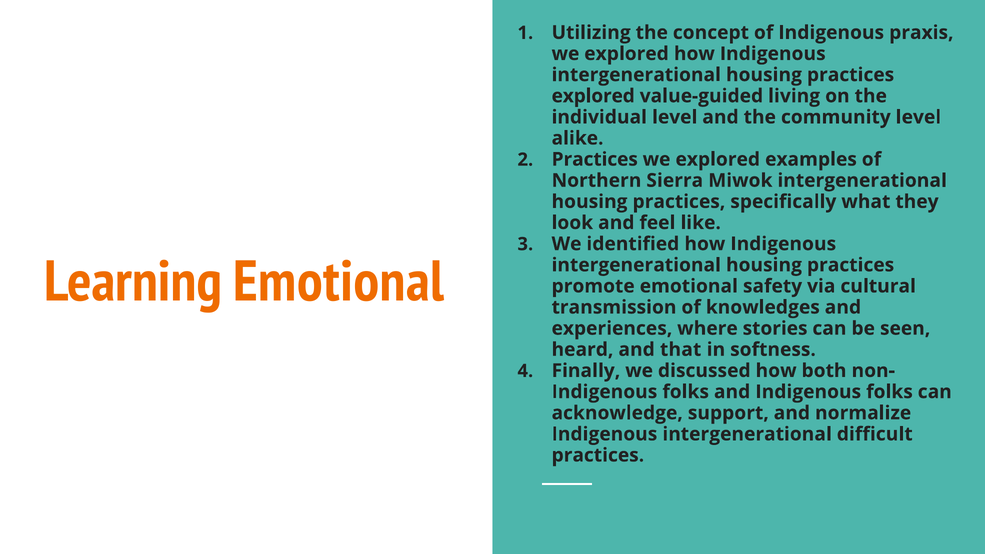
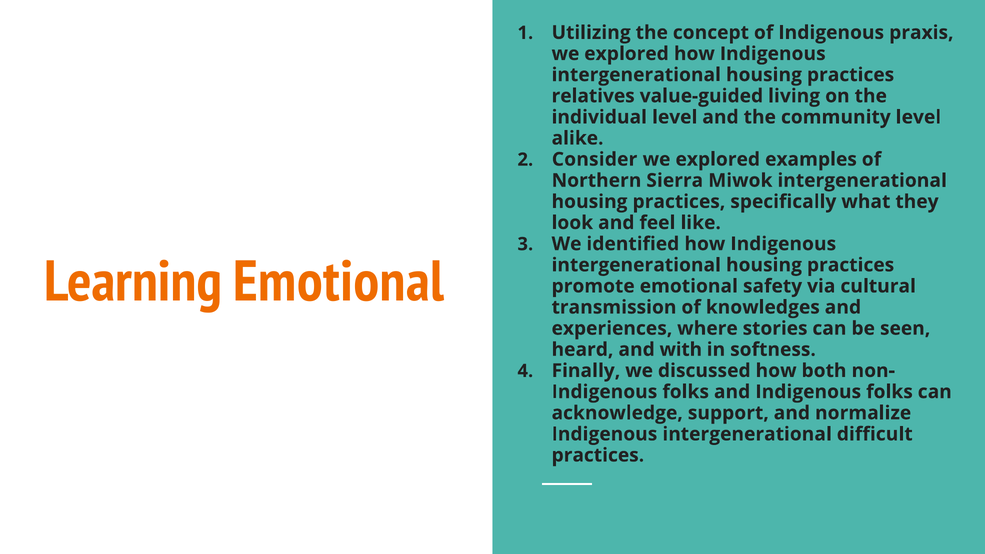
explored at (593, 96): explored -> relatives
Practices at (595, 159): Practices -> Consider
that: that -> with
